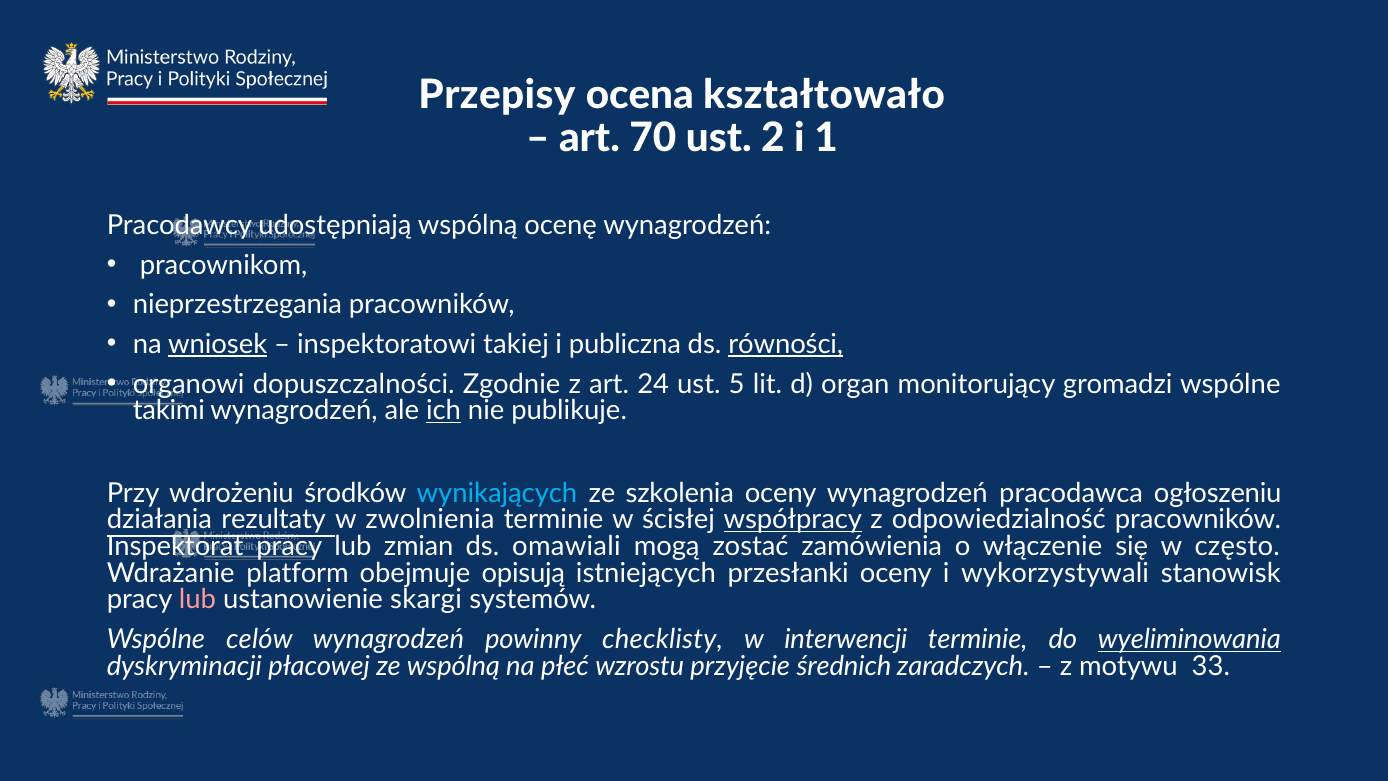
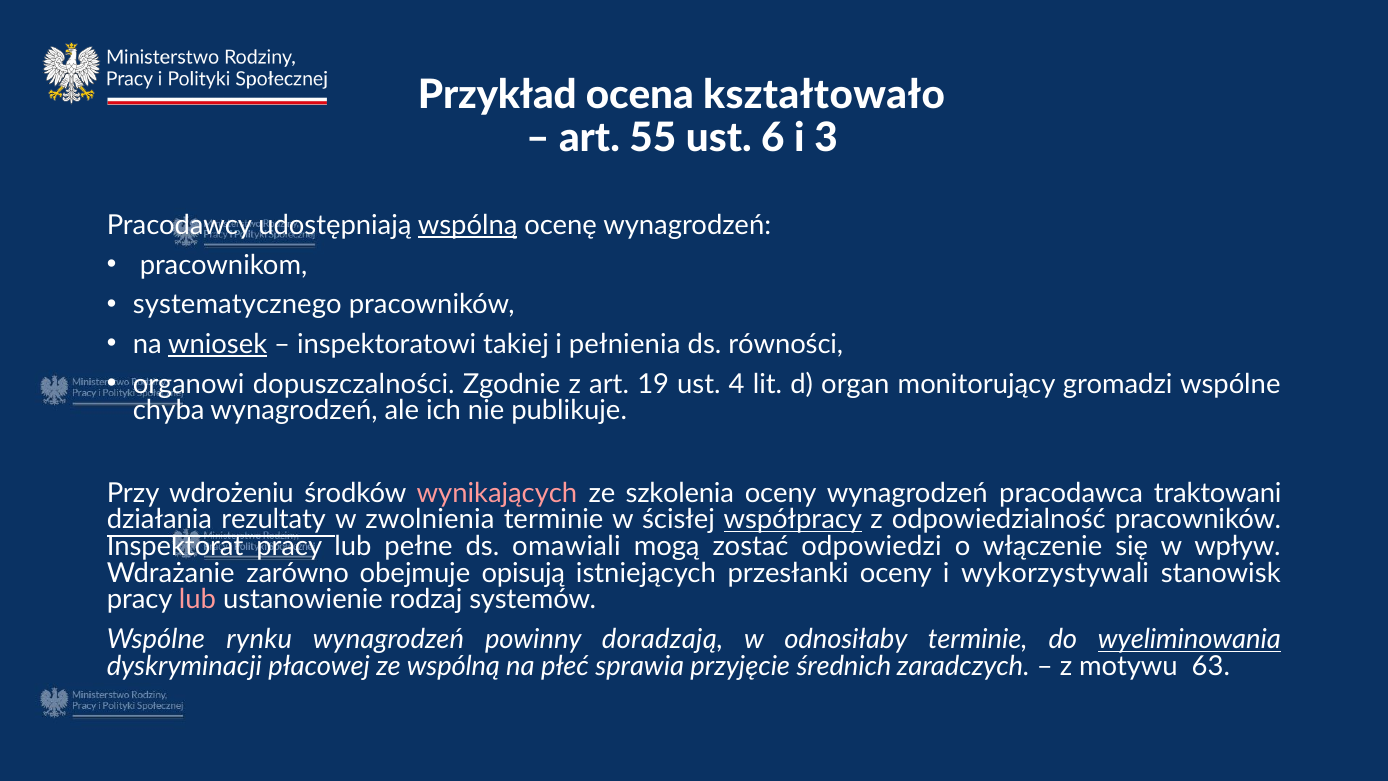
Przepisy: Przepisy -> Przykład
70: 70 -> 55
2: 2 -> 6
1: 1 -> 3
wspólną at (468, 225) underline: none -> present
nieprzestrzegania: nieprzestrzegania -> systematycznego
publiczna: publiczna -> pełnienia
równości underline: present -> none
24: 24 -> 19
5: 5 -> 4
takimi: takimi -> chyba
ich underline: present -> none
wynikających colour: light blue -> pink
ogłoszeniu: ogłoszeniu -> traktowani
zmian: zmian -> pełne
zamówienia: zamówienia -> odpowiedzi
często: często -> wpływ
platform: platform -> zarówno
skargi: skargi -> rodzaj
celów: celów -> rynku
checklisty: checklisty -> doradzają
interwencji: interwencji -> odnosiłaby
wzrostu: wzrostu -> sprawia
33: 33 -> 63
